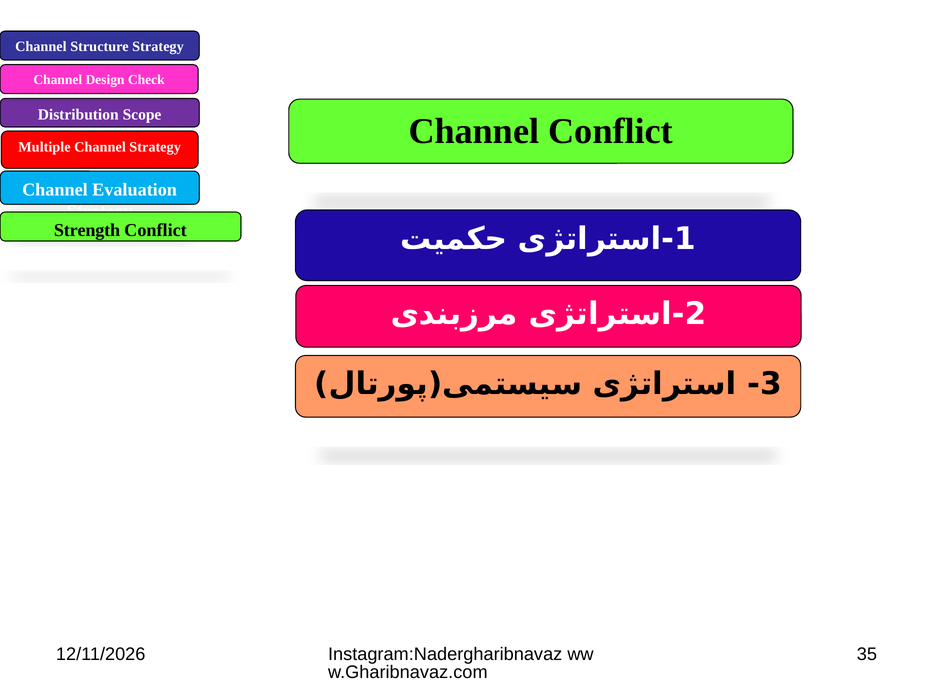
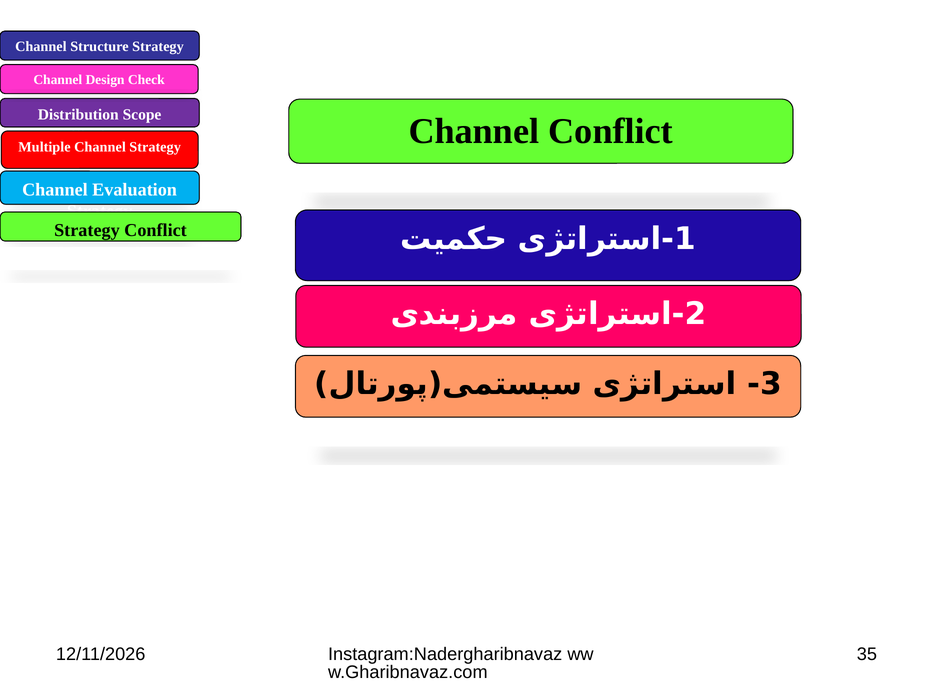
Strength at (87, 230): Strength -> Strategy
